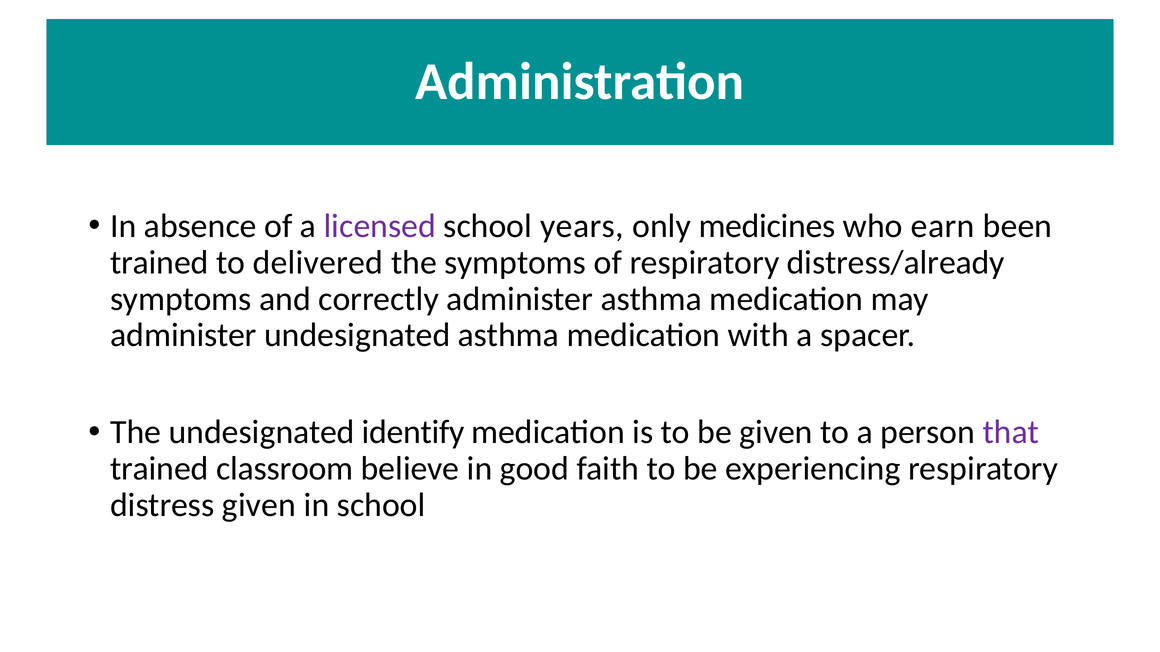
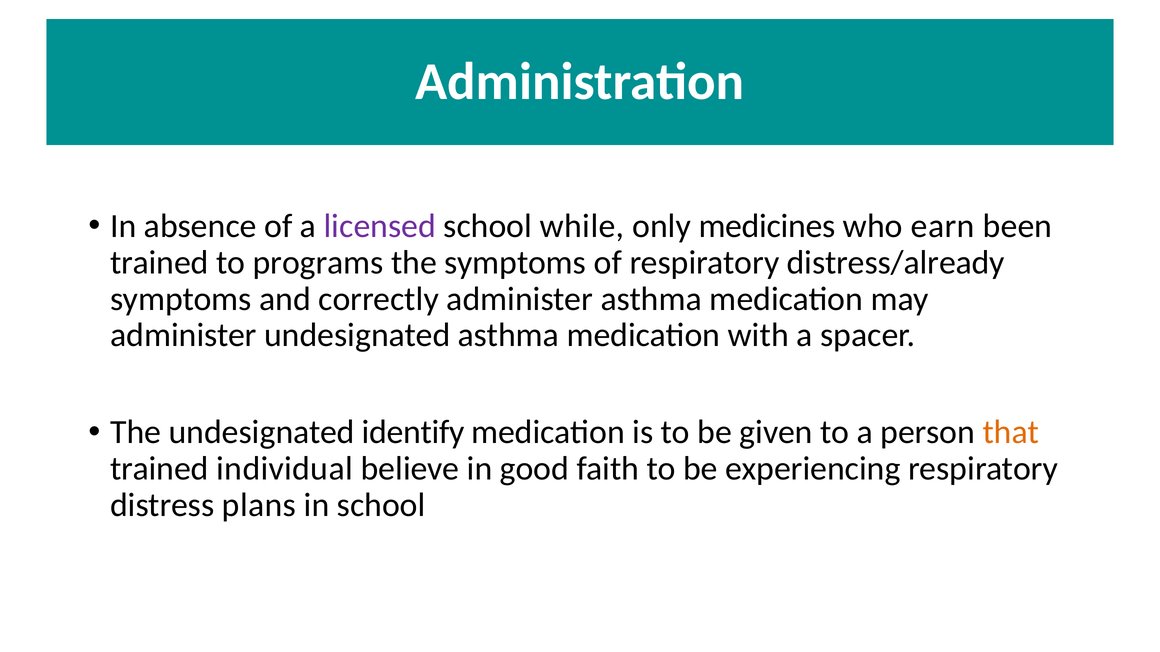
years: years -> while
delivered: delivered -> programs
that colour: purple -> orange
classroom: classroom -> individual
distress given: given -> plans
